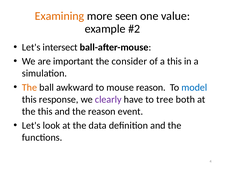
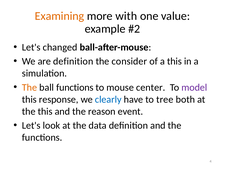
seen: seen -> with
intersect: intersect -> changed
are important: important -> definition
ball awkward: awkward -> functions
mouse reason: reason -> center
model colour: blue -> purple
clearly colour: purple -> blue
